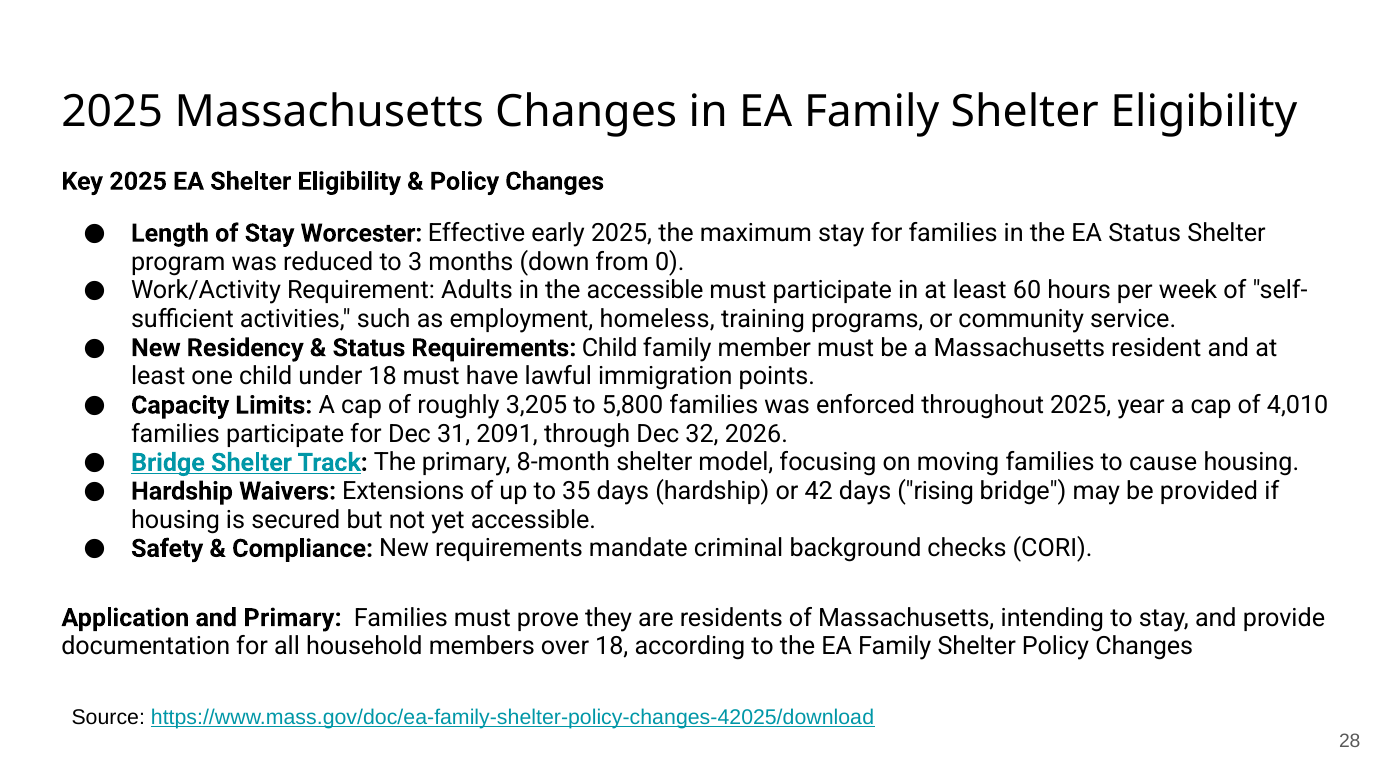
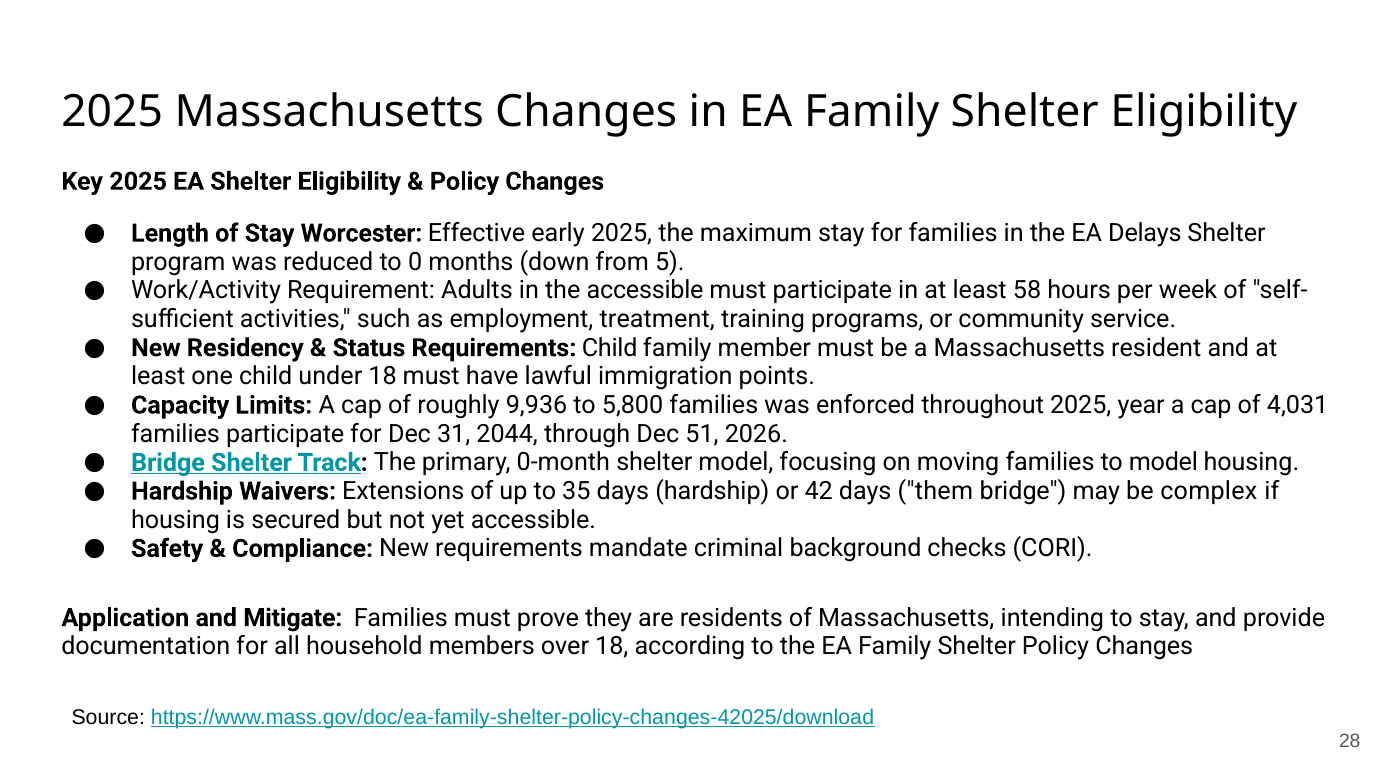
EA Status: Status -> Delays
3: 3 -> 0
0: 0 -> 5
60: 60 -> 58
homeless: homeless -> treatment
3,205: 3,205 -> 9,936
4,010: 4,010 -> 4,031
2091: 2091 -> 2044
32: 32 -> 51
8-month: 8-month -> 0-month
to cause: cause -> model
rising: rising -> them
provided: provided -> complex
and Primary: Primary -> Mitigate
